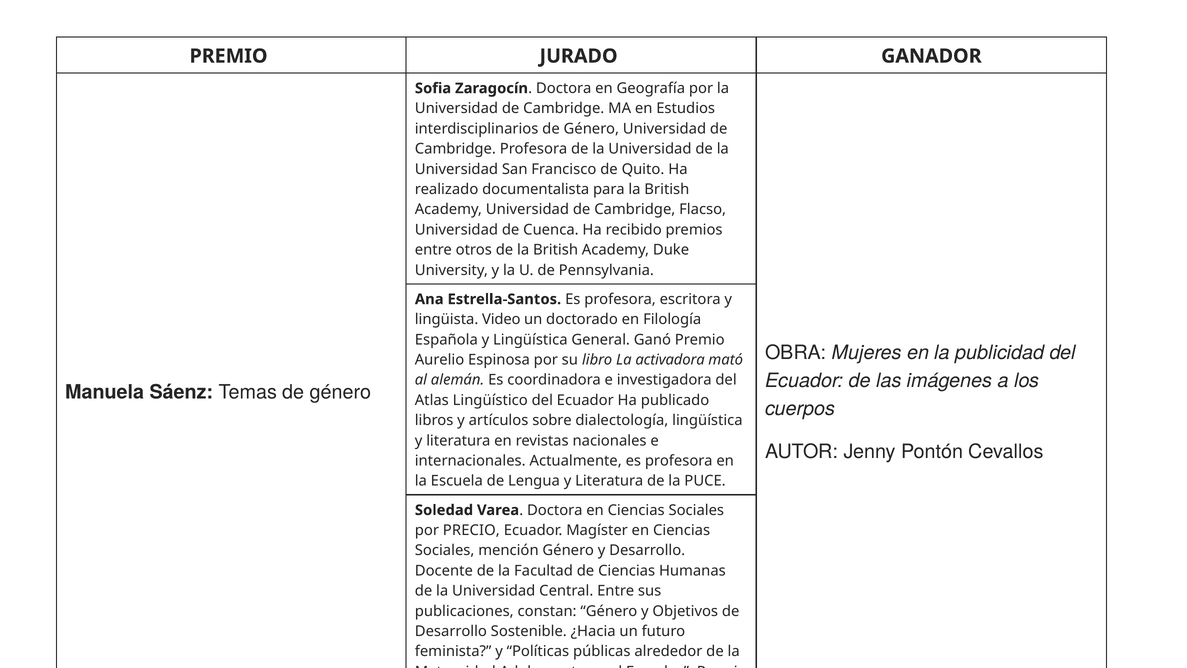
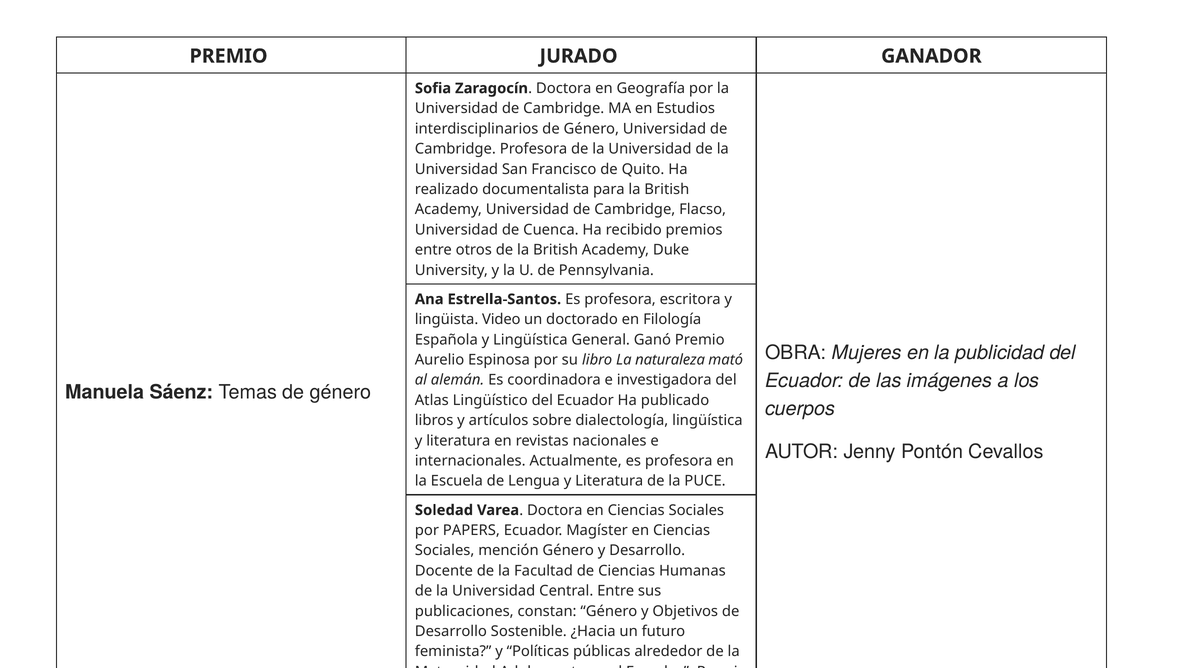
activadora: activadora -> naturaleza
PRECIO: PRECIO -> PAPERS
